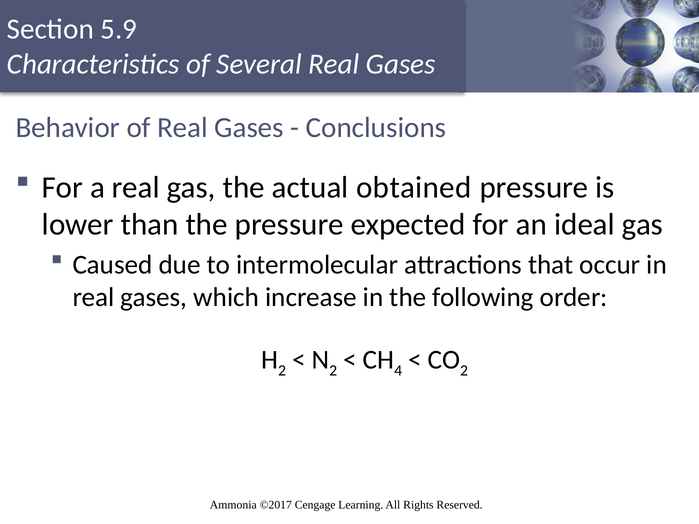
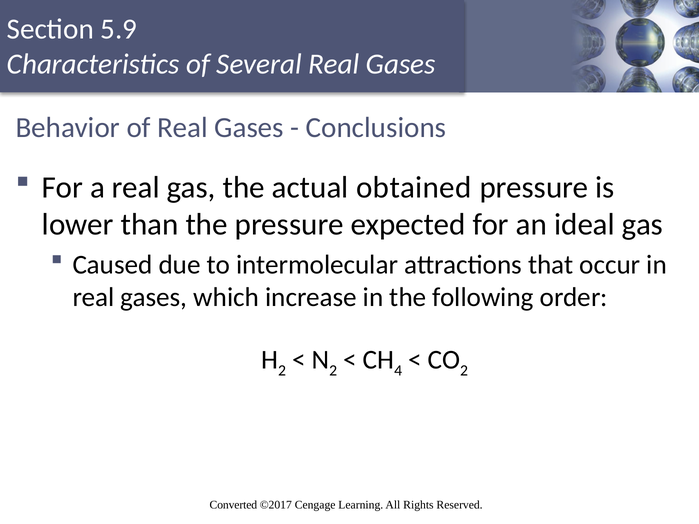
Ammonia: Ammonia -> Converted
